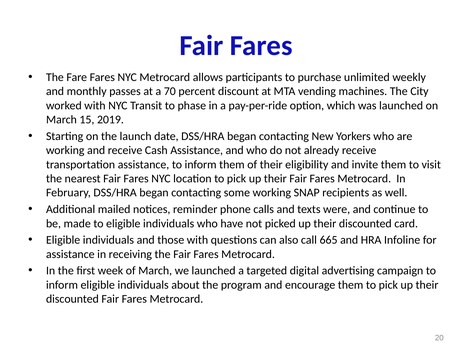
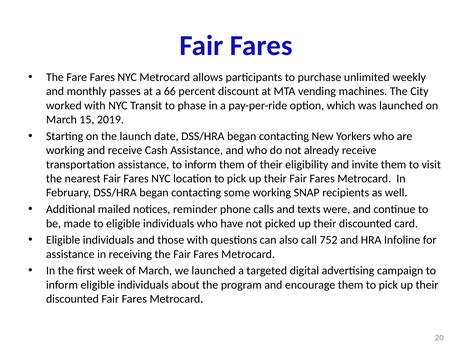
70: 70 -> 66
665: 665 -> 752
